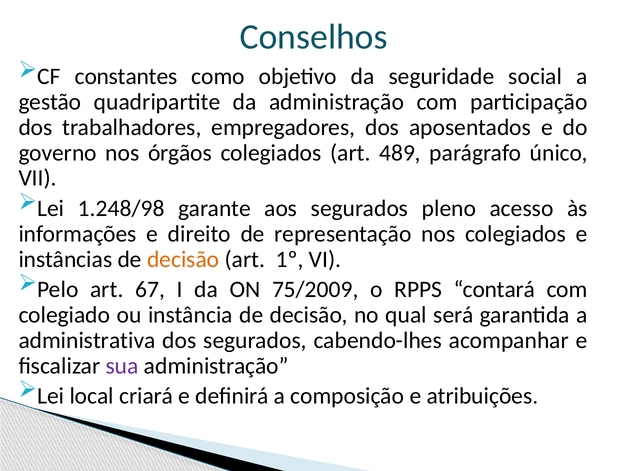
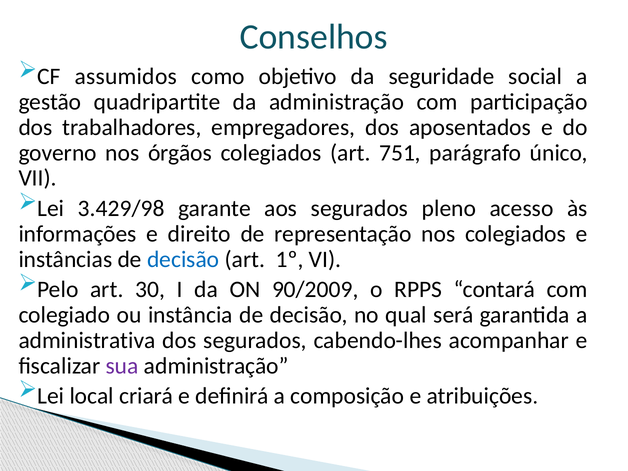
constantes: constantes -> assumidos
489: 489 -> 751
1.248/98: 1.248/98 -> 3.429/98
decisão at (183, 259) colour: orange -> blue
67: 67 -> 30
75/2009: 75/2009 -> 90/2009
